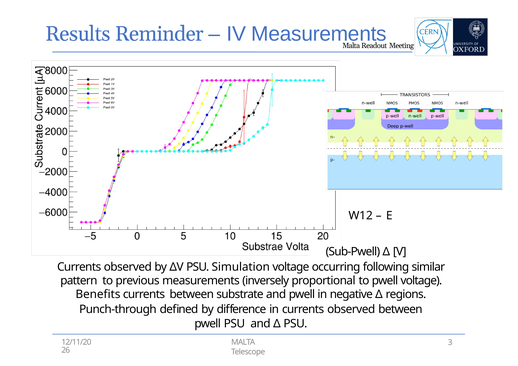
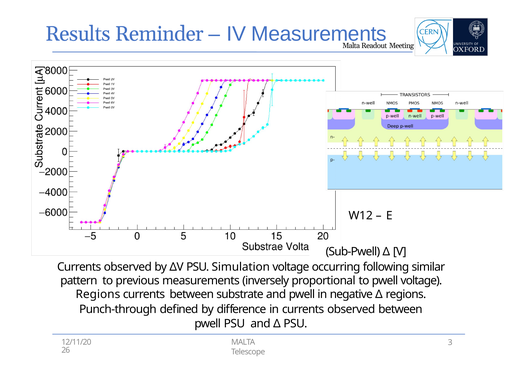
Benefits at (98, 294): Benefits -> Regions
